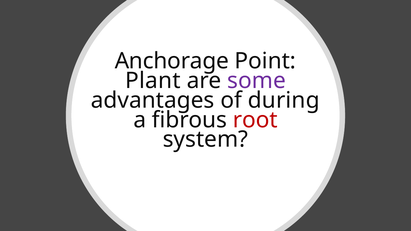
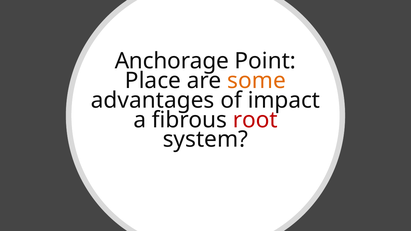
Plant: Plant -> Place
some colour: purple -> orange
during: during -> impact
